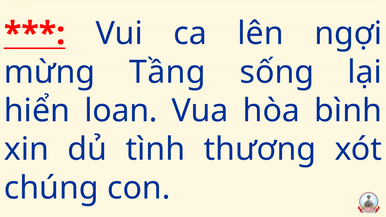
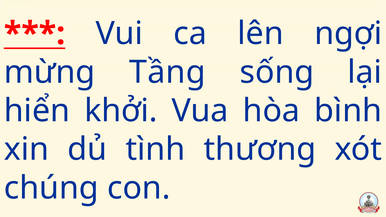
loan: loan -> khởi
